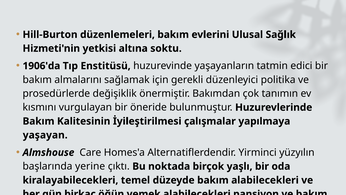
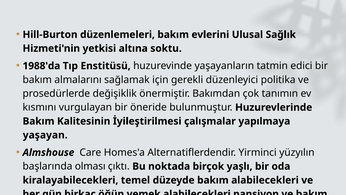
1906'da: 1906'da -> 1988'da
yerine: yerine -> olması
